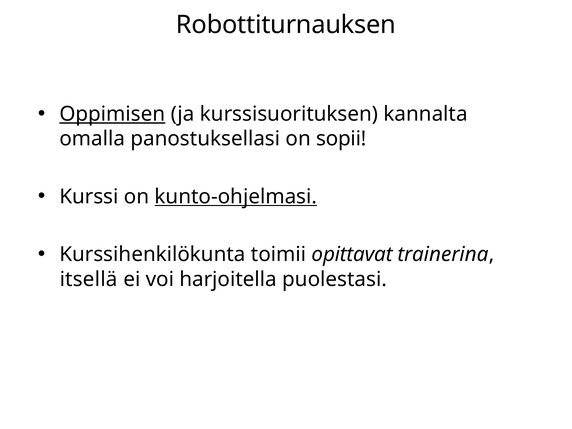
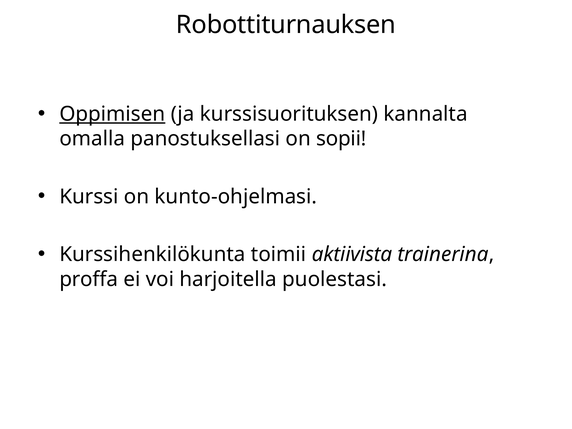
kunto-ohjelmasi underline: present -> none
opittavat: opittavat -> aktiivista
itsellä: itsellä -> proffa
